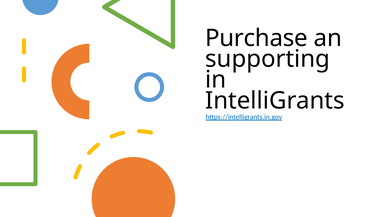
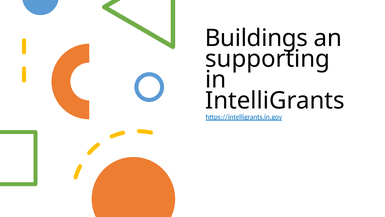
Purchase: Purchase -> Buildings
